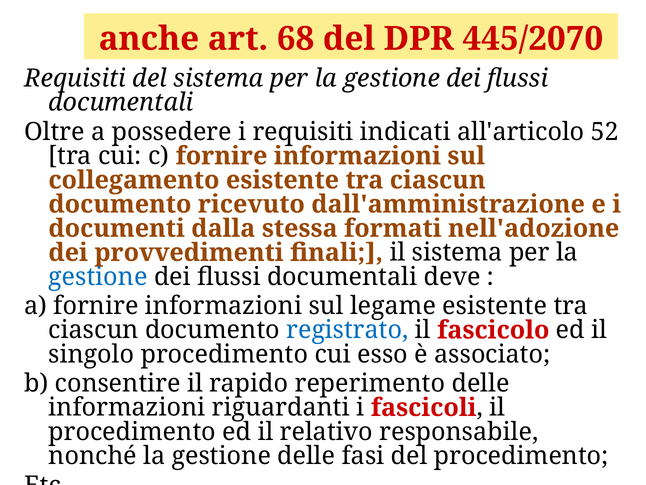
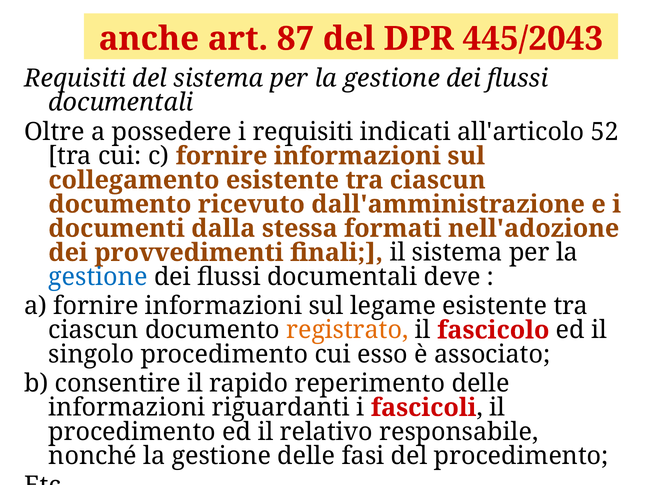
68: 68 -> 87
445/2070: 445/2070 -> 445/2043
registrato colour: blue -> orange
